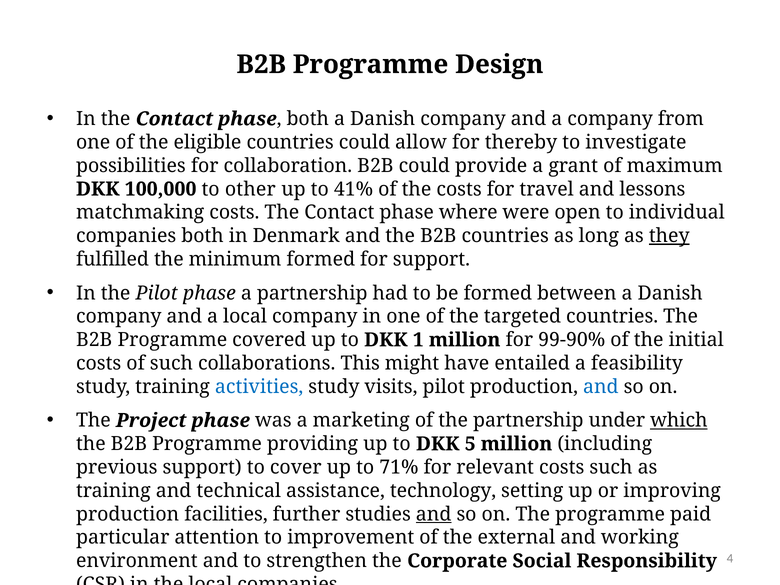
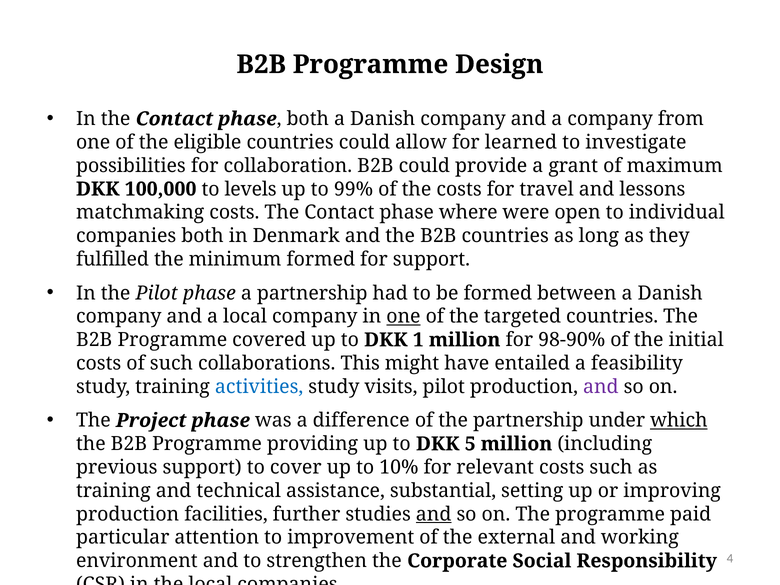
thereby: thereby -> learned
other: other -> levels
41%: 41% -> 99%
they underline: present -> none
one at (403, 316) underline: none -> present
99-90%: 99-90% -> 98-90%
and at (601, 387) colour: blue -> purple
marketing: marketing -> difference
71%: 71% -> 10%
technology: technology -> substantial
